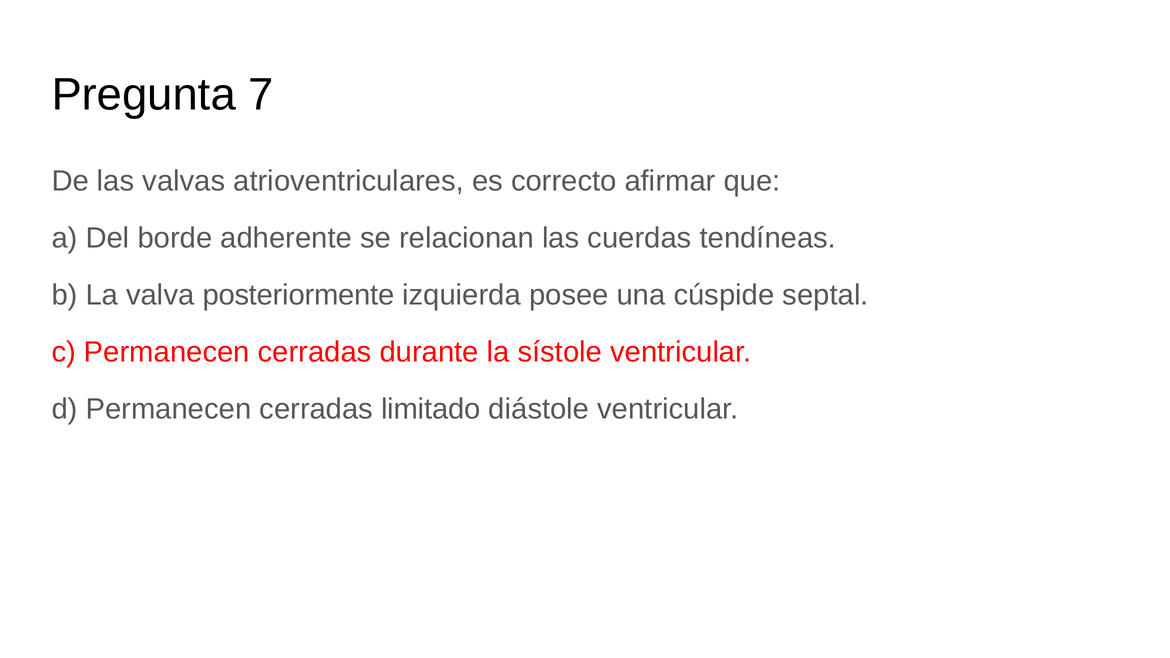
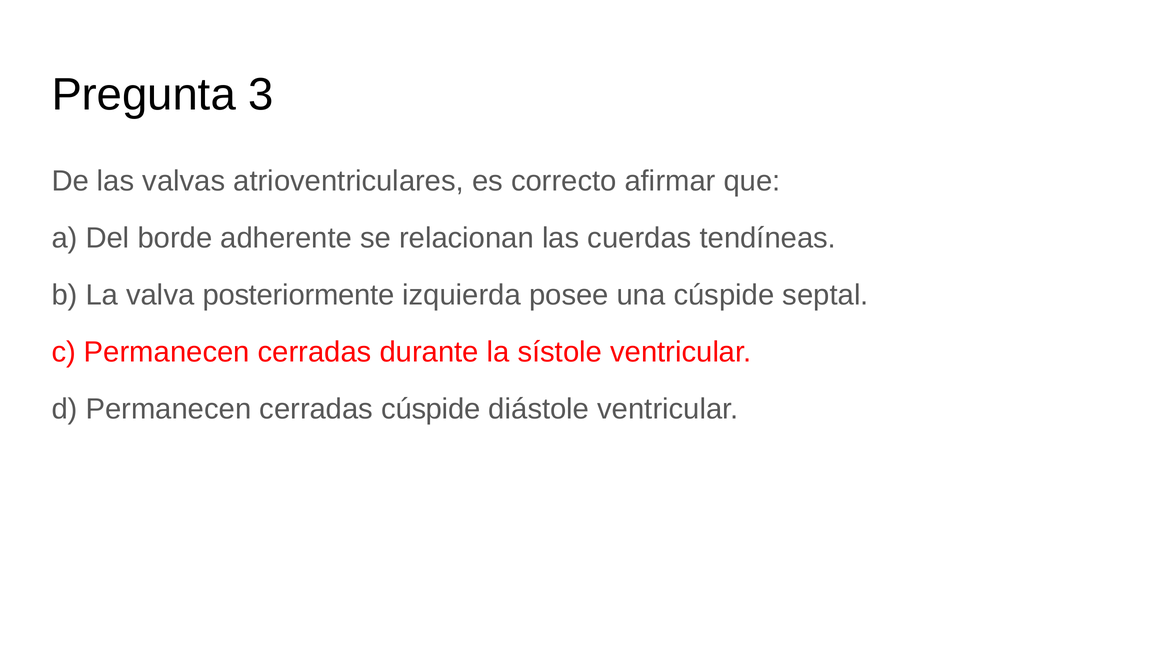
7: 7 -> 3
cerradas limitado: limitado -> cúspide
